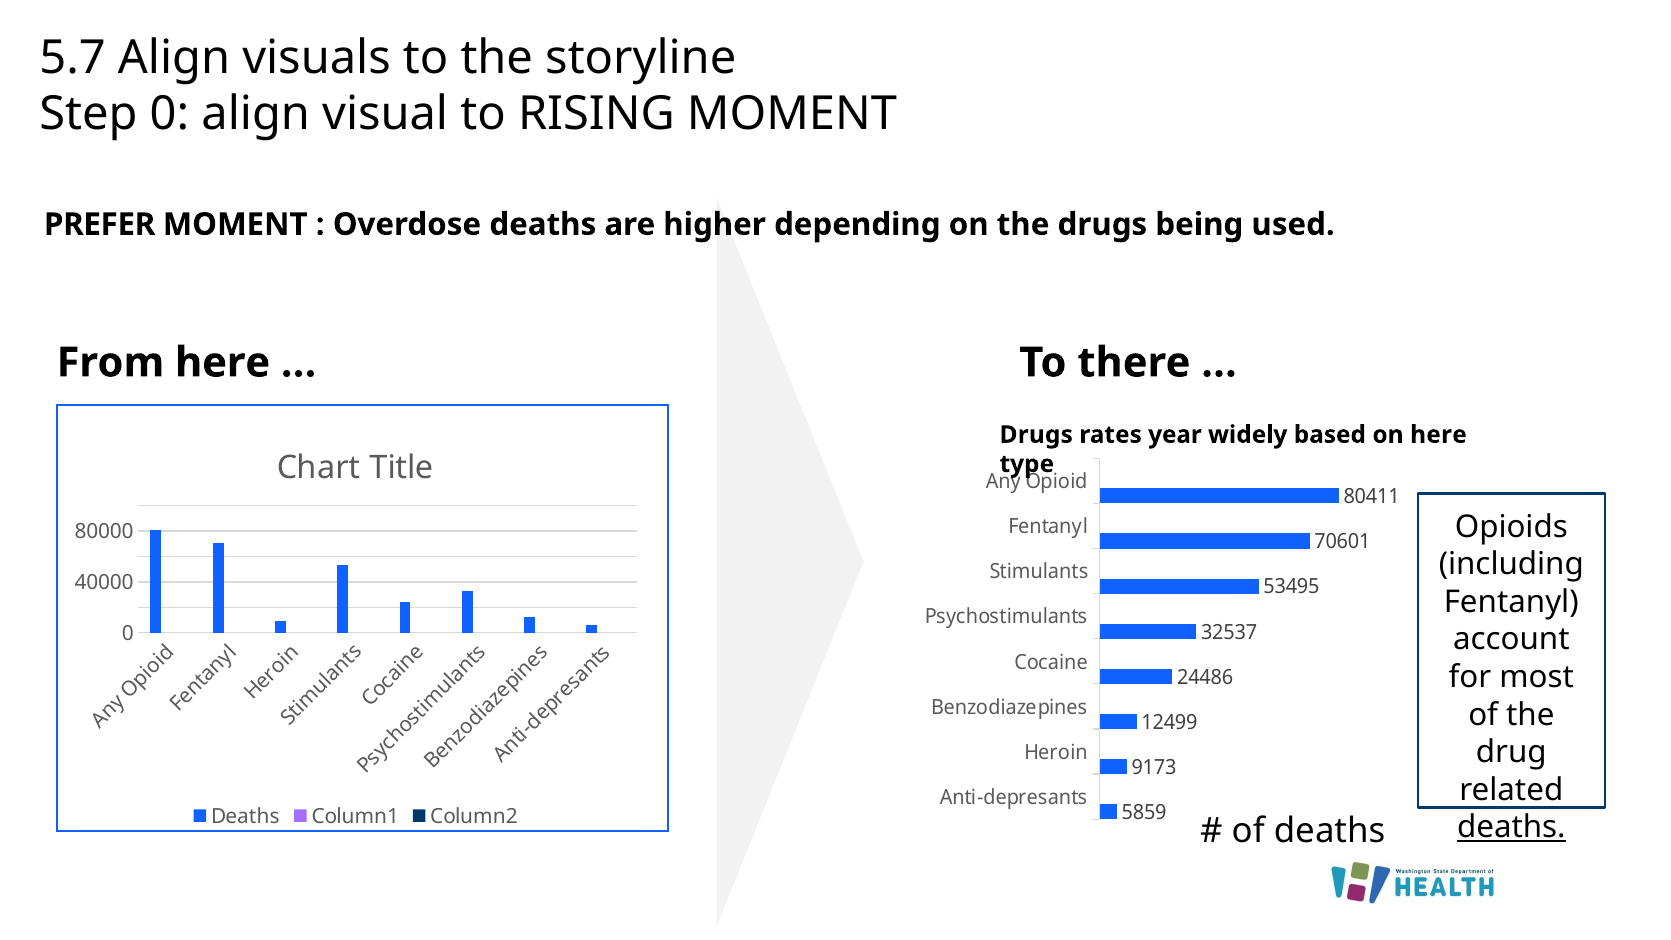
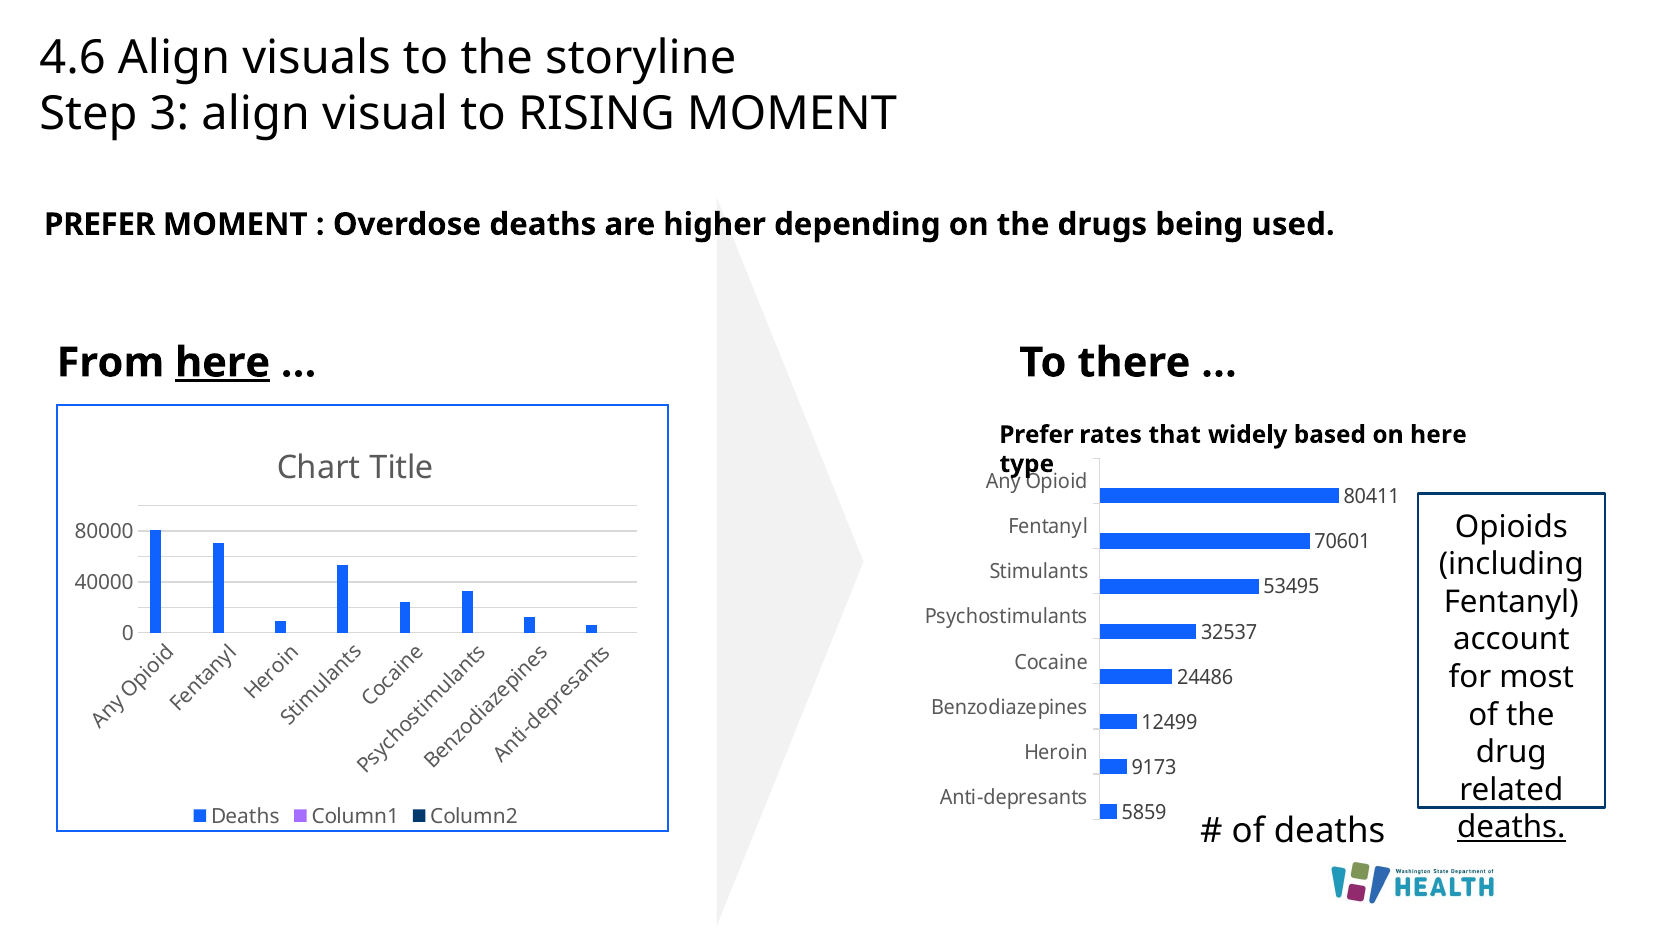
5.7: 5.7 -> 4.6
Step 0: 0 -> 3
here at (223, 363) underline: none -> present
Drugs at (1036, 435): Drugs -> Prefer
year: year -> that
